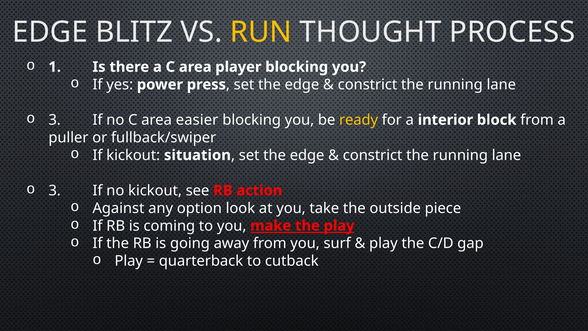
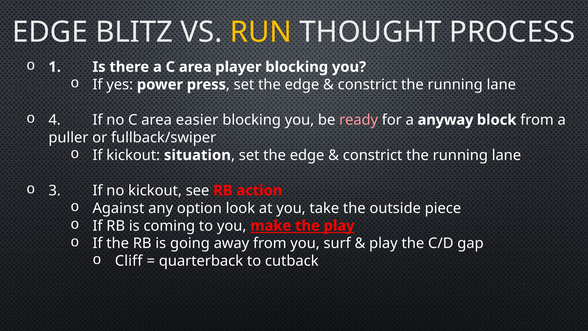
3 at (55, 120): 3 -> 4
ready colour: yellow -> pink
interior: interior -> anyway
Play at (129, 261): Play -> Cliff
